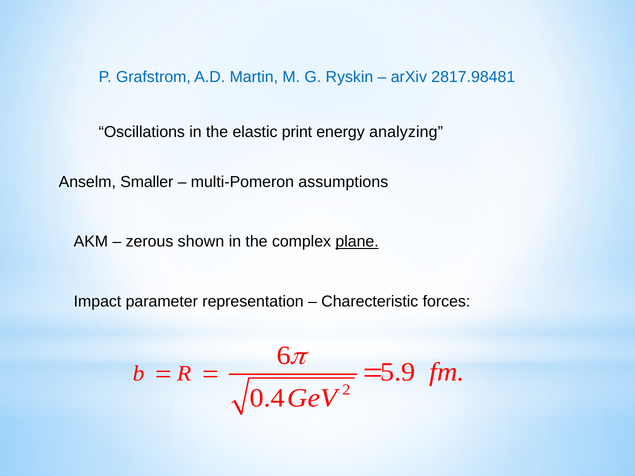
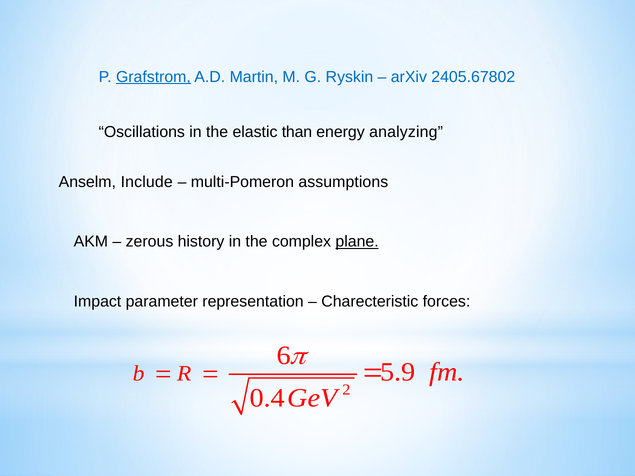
Grafstrom underline: none -> present
2817.98481: 2817.98481 -> 2405.67802
print: print -> than
Smaller: Smaller -> Include
shown: shown -> history
